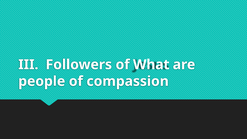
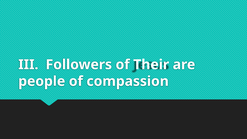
What: What -> Their
